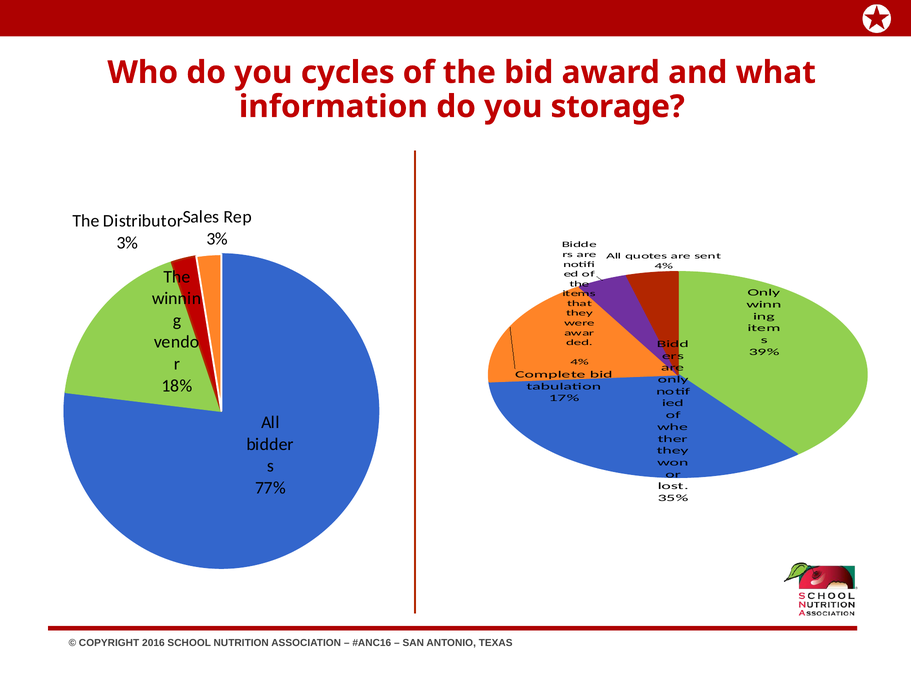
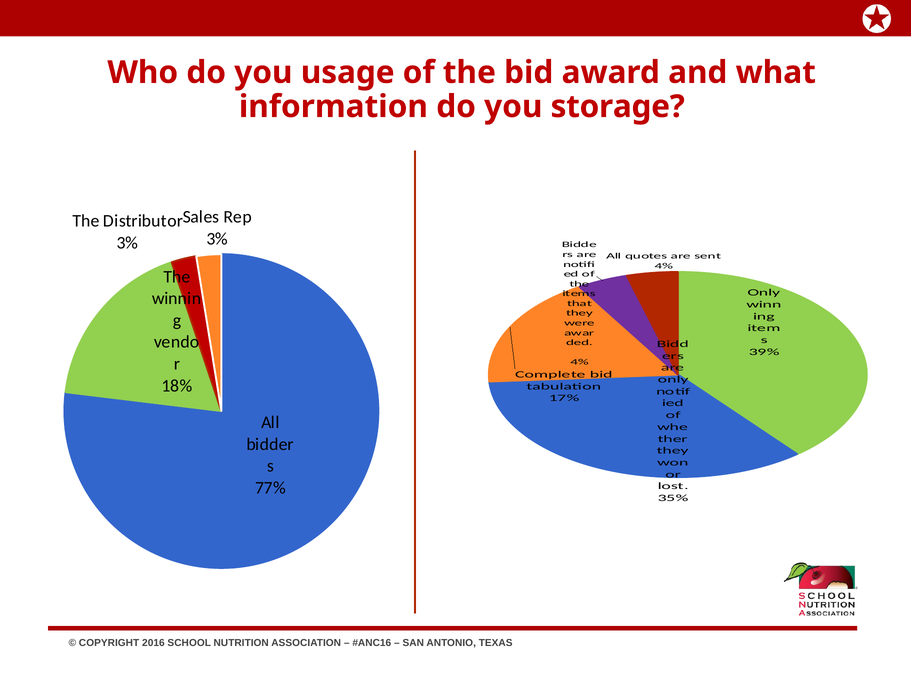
cycles: cycles -> usage
